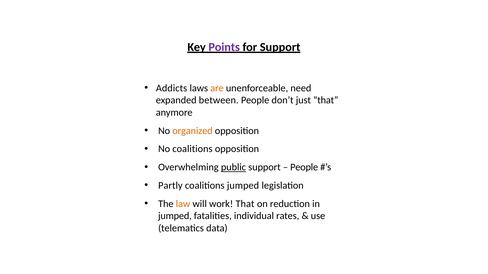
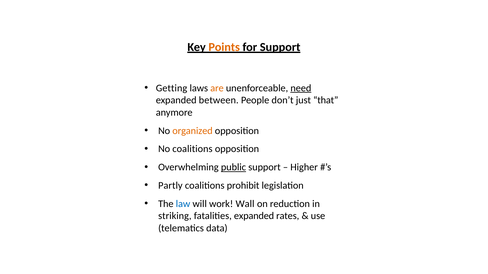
Points colour: purple -> orange
Addicts: Addicts -> Getting
need underline: none -> present
People at (304, 168): People -> Higher
coalitions jumped: jumped -> prohibit
law colour: orange -> blue
work That: That -> Wall
jumped at (175, 216): jumped -> striking
fatalities individual: individual -> expanded
